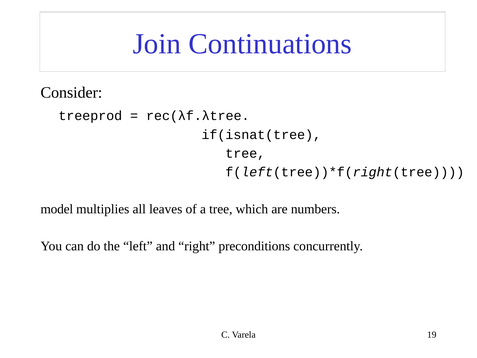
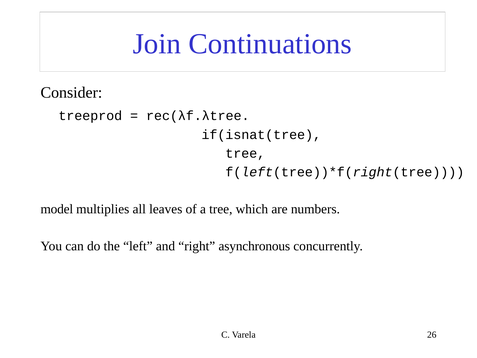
preconditions: preconditions -> asynchronous
19: 19 -> 26
